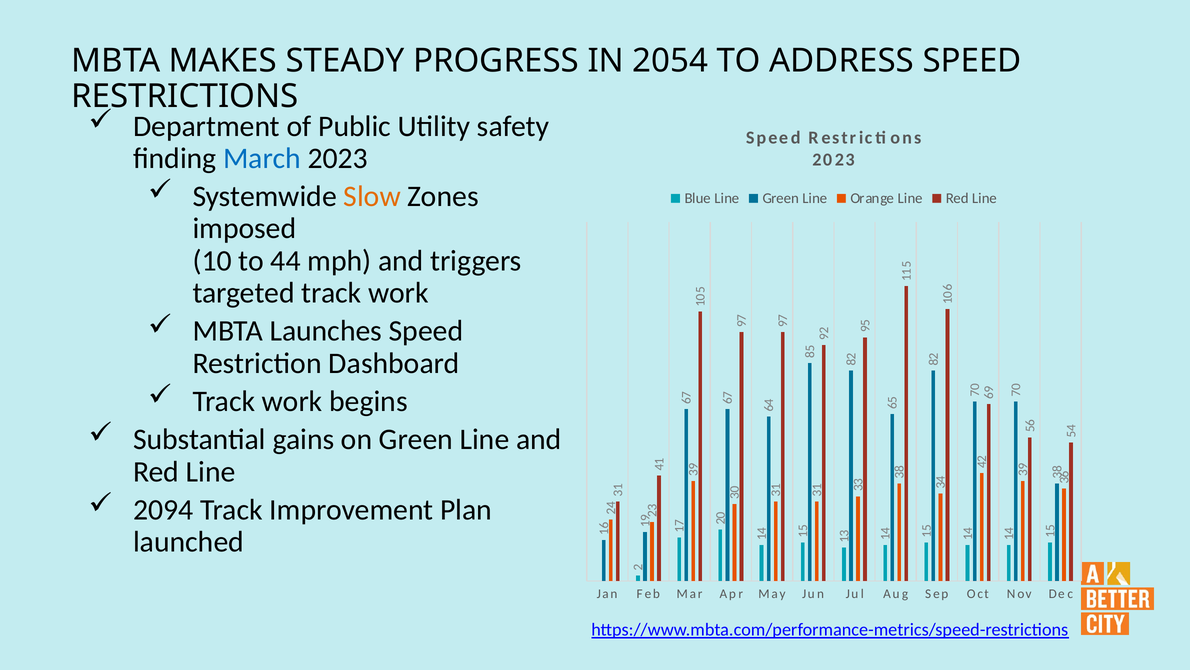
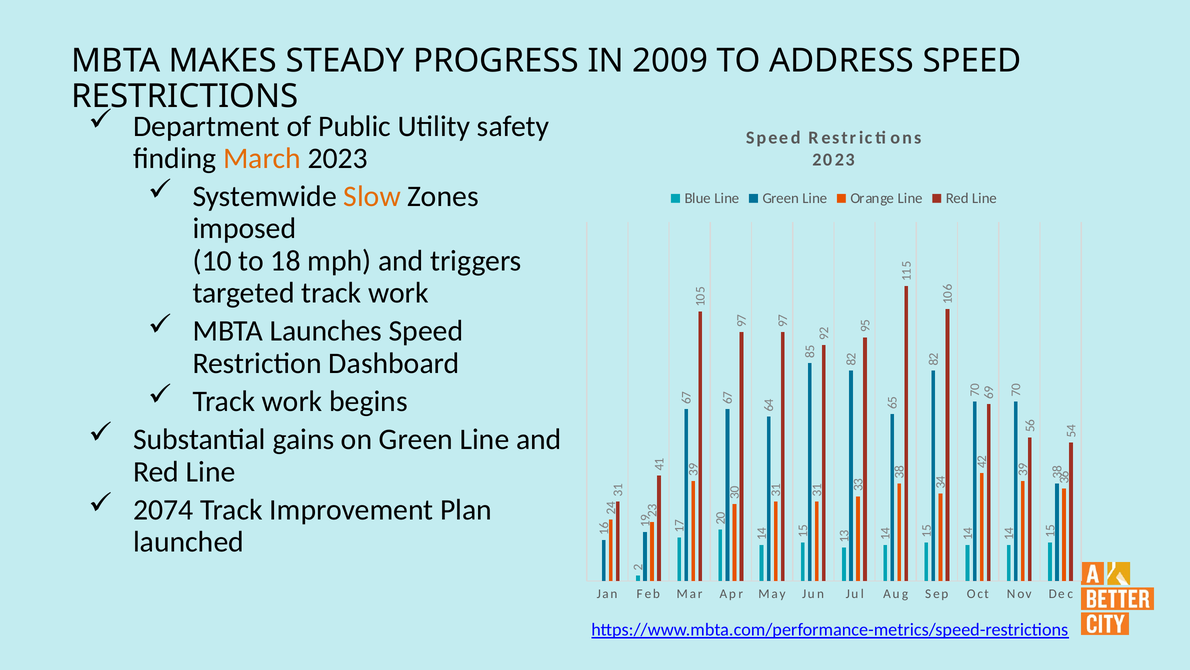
2054: 2054 -> 2009
March colour: blue -> orange
44: 44 -> 18
2094: 2094 -> 2074
